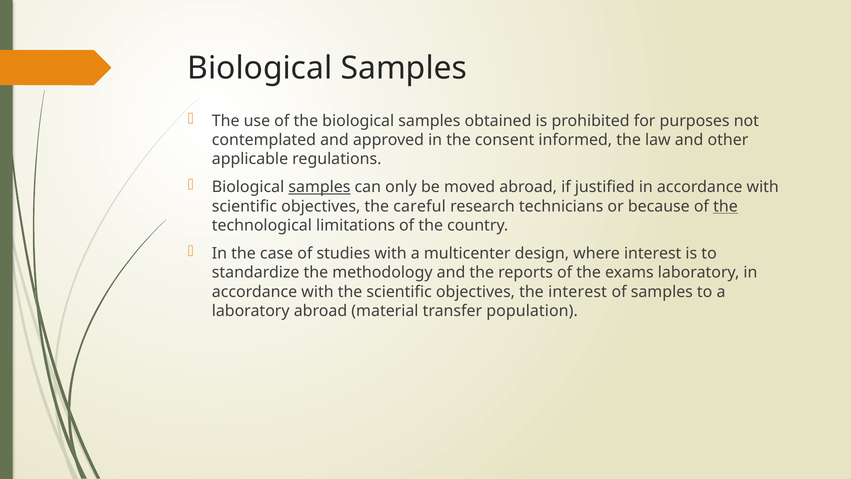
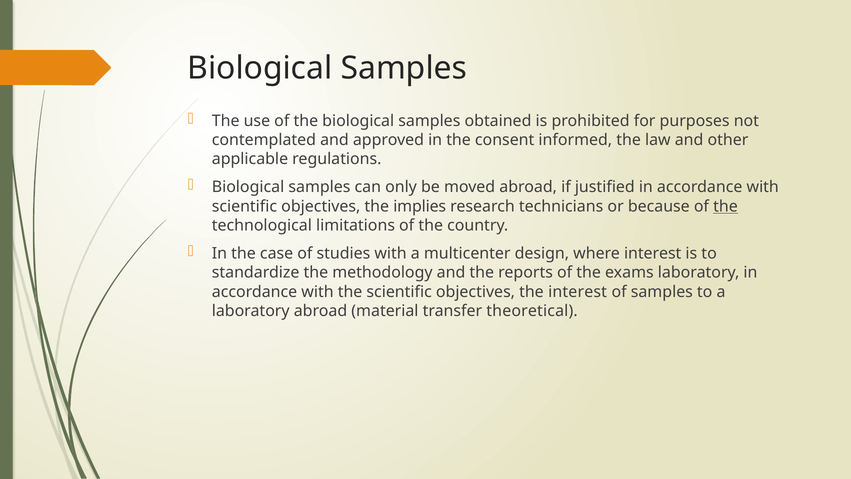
samples at (319, 187) underline: present -> none
careful: careful -> implies
population: population -> theoretical
